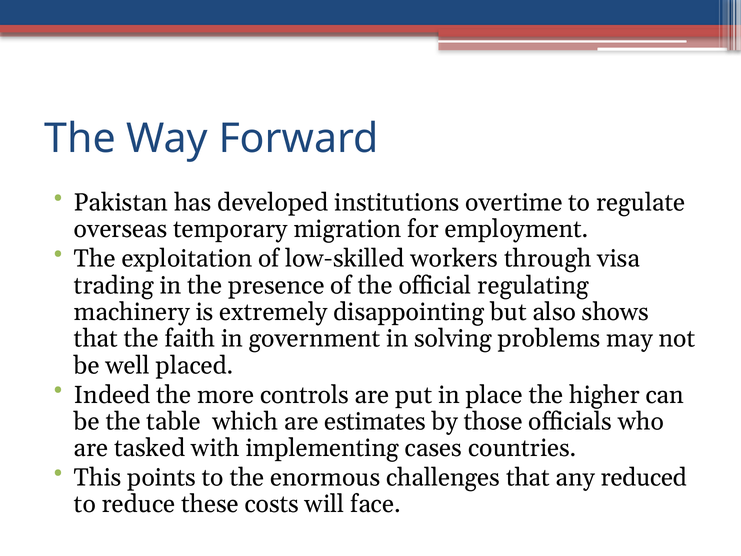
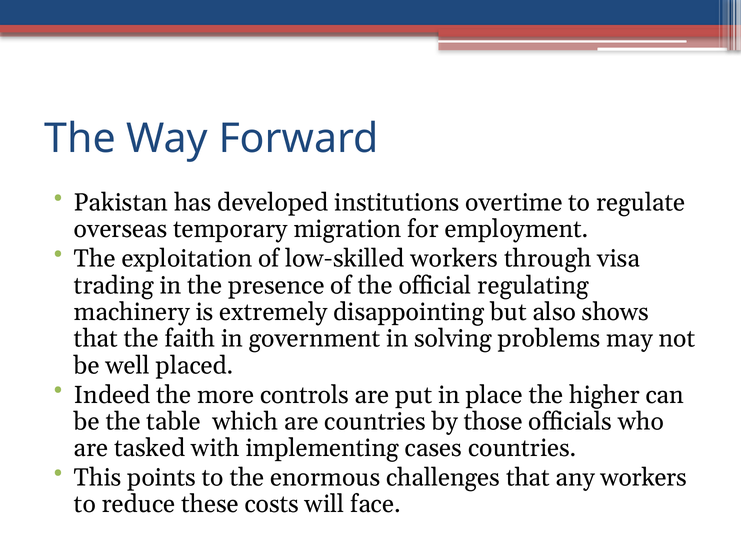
are estimates: estimates -> countries
any reduced: reduced -> workers
